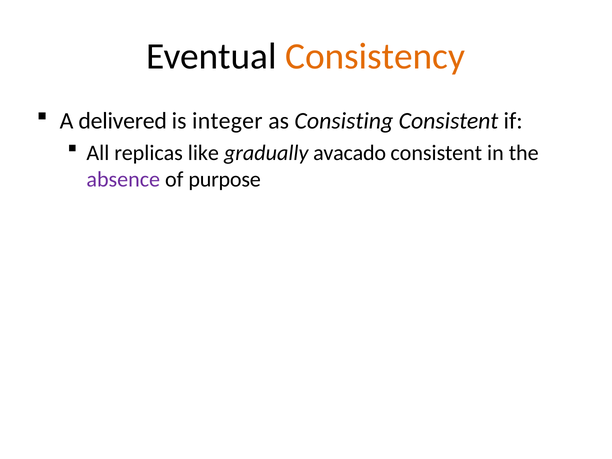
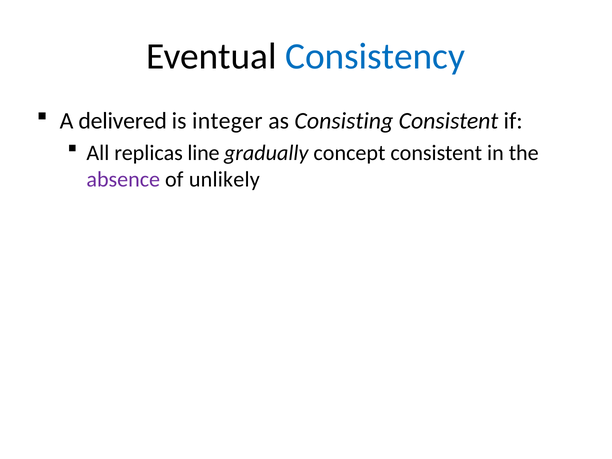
Consistency colour: orange -> blue
like: like -> line
avacado: avacado -> concept
purpose: purpose -> unlikely
